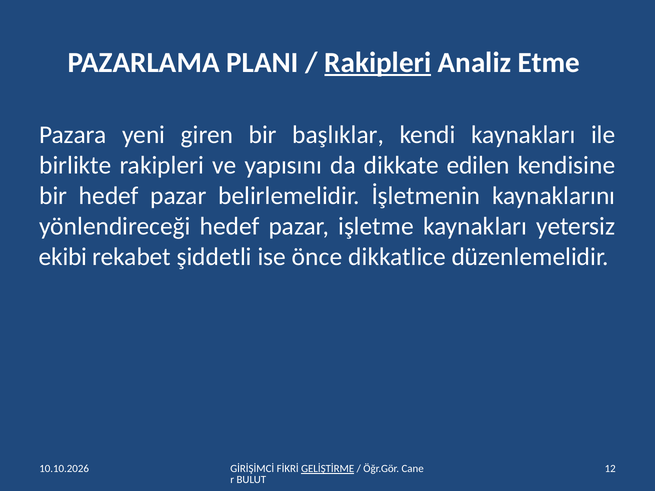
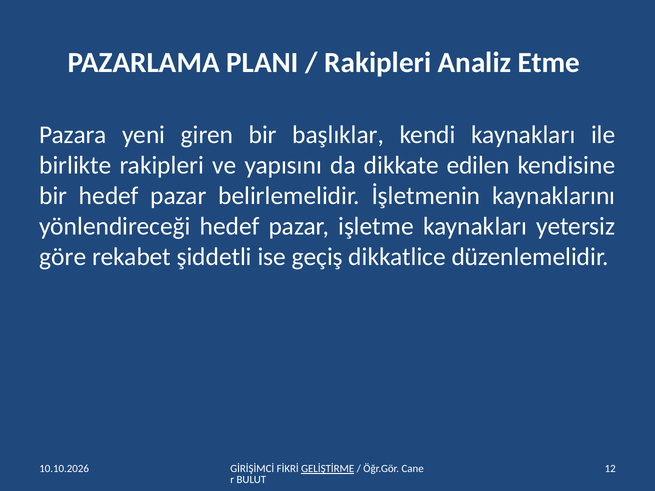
Rakipleri at (378, 63) underline: present -> none
ekibi: ekibi -> göre
önce: önce -> geçiş
